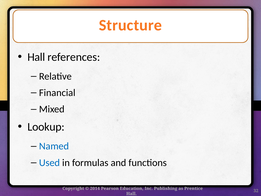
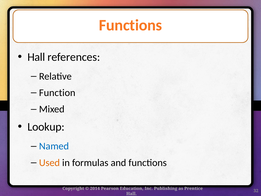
Structure at (130, 25): Structure -> Functions
Financial: Financial -> Function
Used colour: blue -> orange
